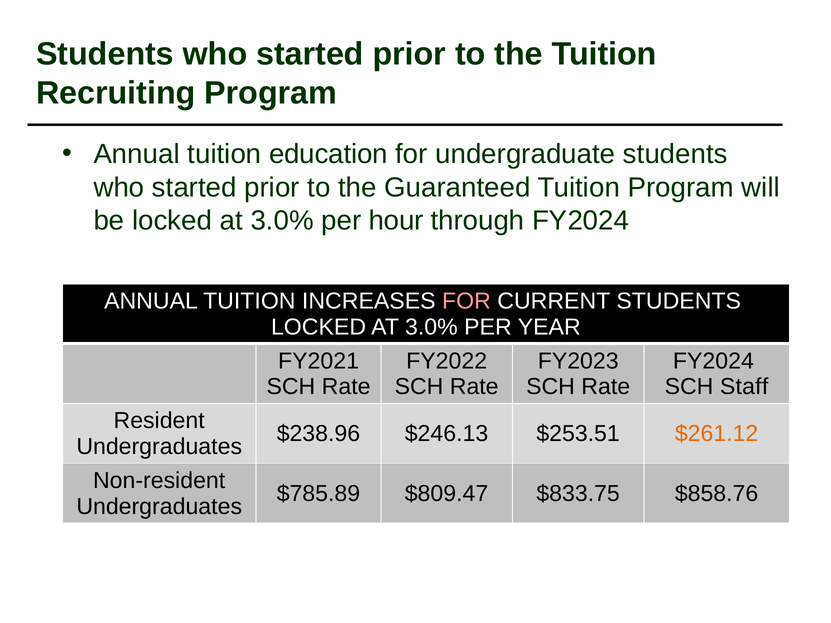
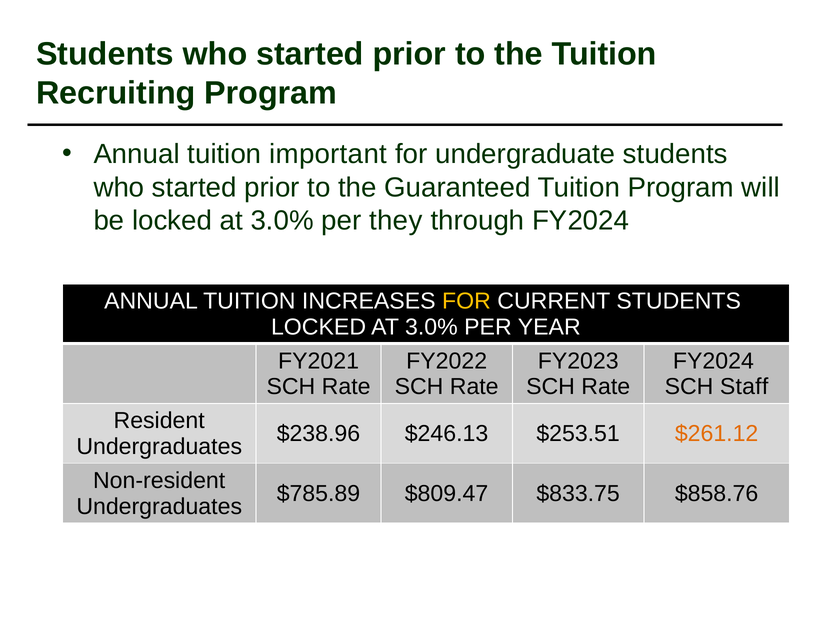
education: education -> important
hour: hour -> they
FOR at (466, 301) colour: pink -> yellow
